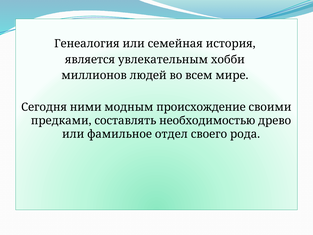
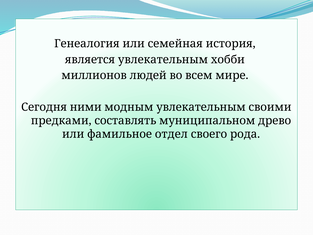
модным происхождение: происхождение -> увлекательным
необходимостью: необходимостью -> муниципальном
